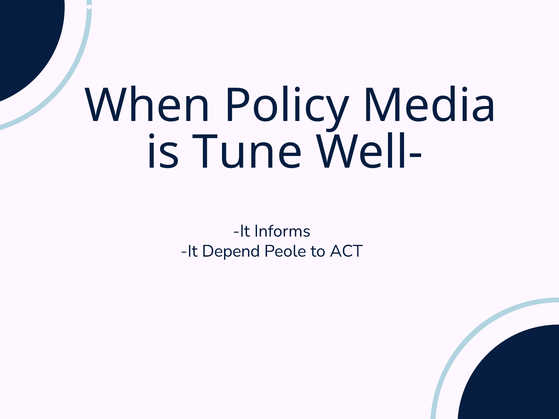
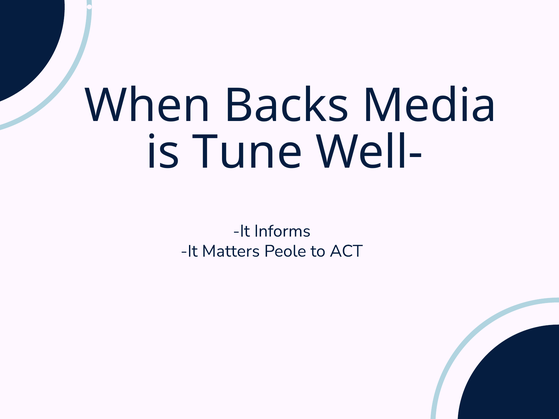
Policy: Policy -> Backs
Depend: Depend -> Matters
